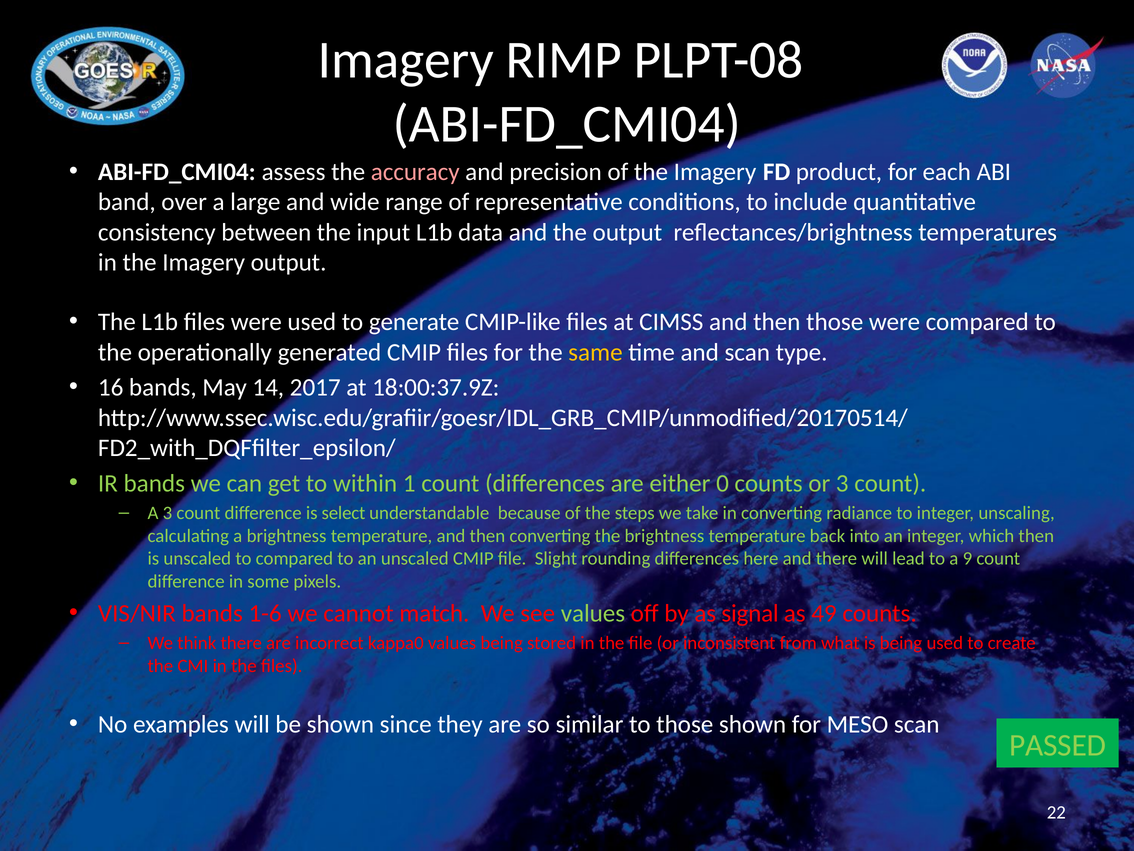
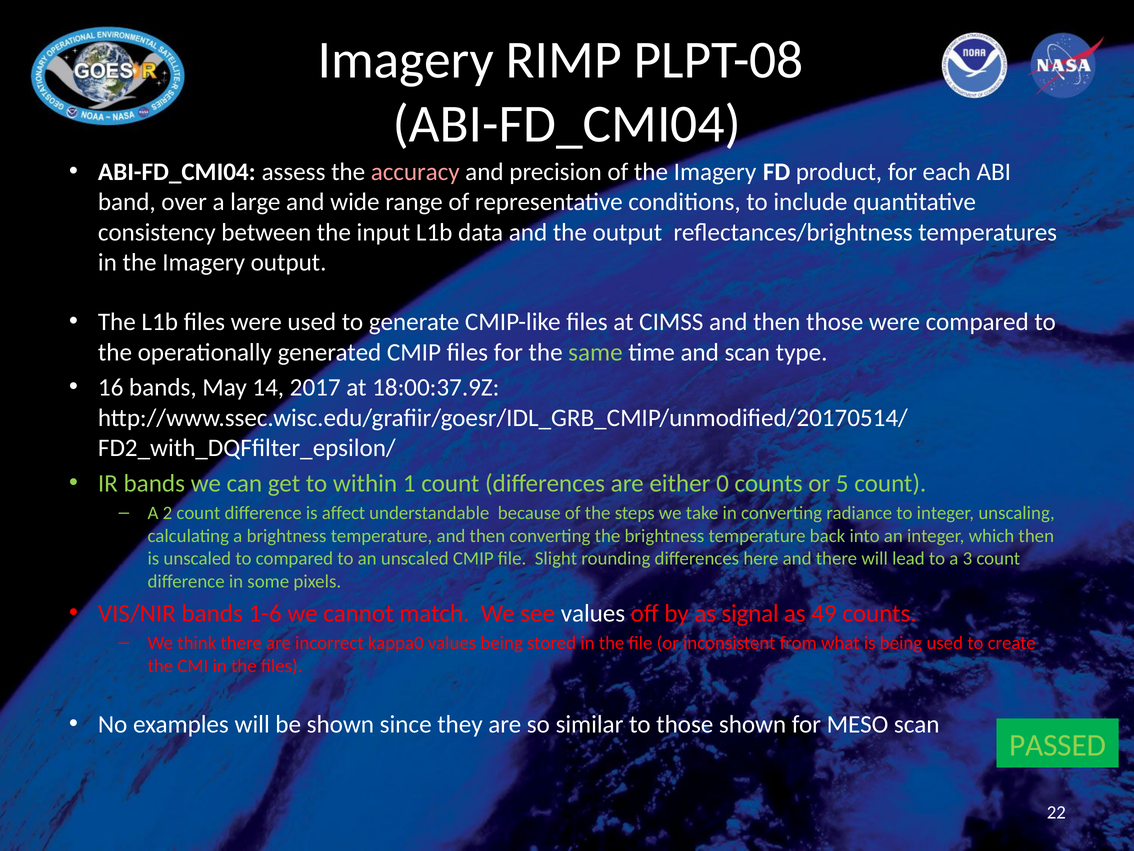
same colour: yellow -> light green
or 3: 3 -> 5
A 3: 3 -> 2
select: select -> affect
9: 9 -> 3
values at (593, 613) colour: light green -> white
